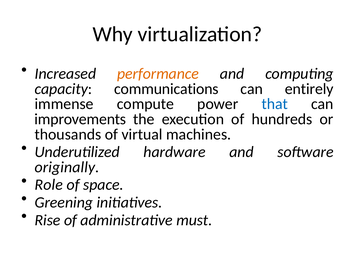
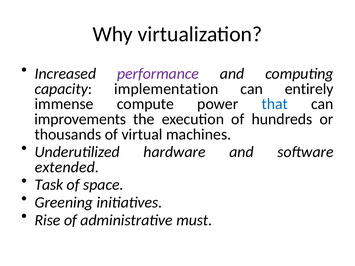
performance colour: orange -> purple
communications: communications -> implementation
originally: originally -> extended
Role: Role -> Task
